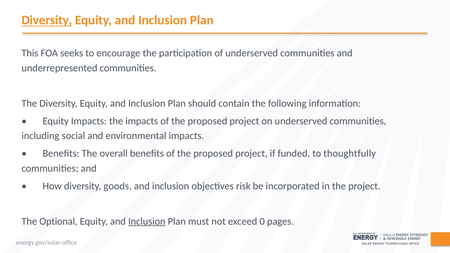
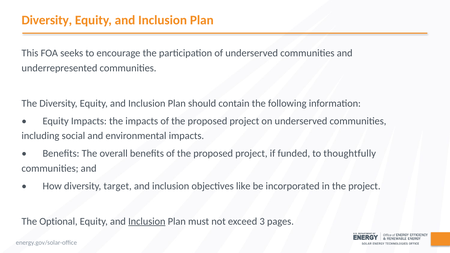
Diversity at (47, 20) underline: present -> none
goods: goods -> target
risk: risk -> like
0: 0 -> 3
